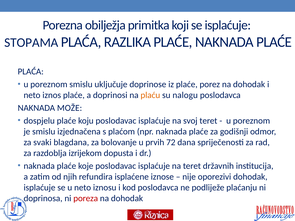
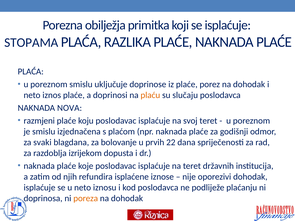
nalogu: nalogu -> slučaju
MOŽE: MOŽE -> NOVA
dospjelu: dospjelu -> razmjeni
72: 72 -> 22
poreza colour: red -> orange
